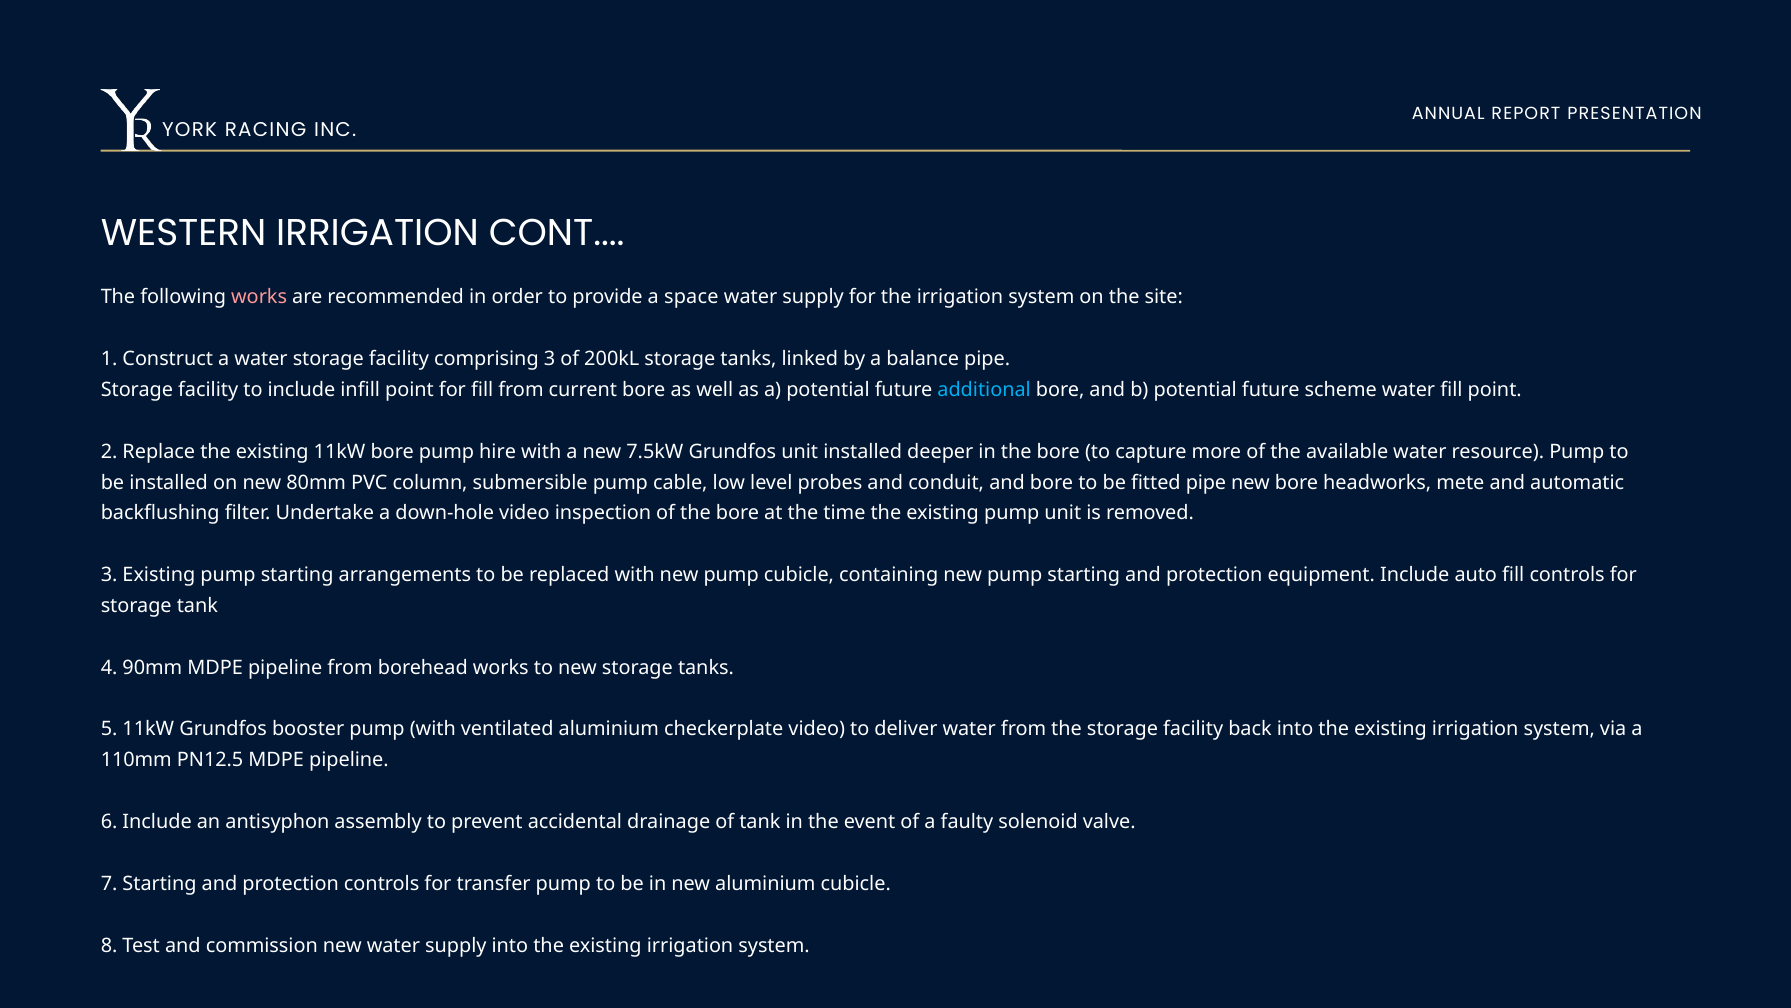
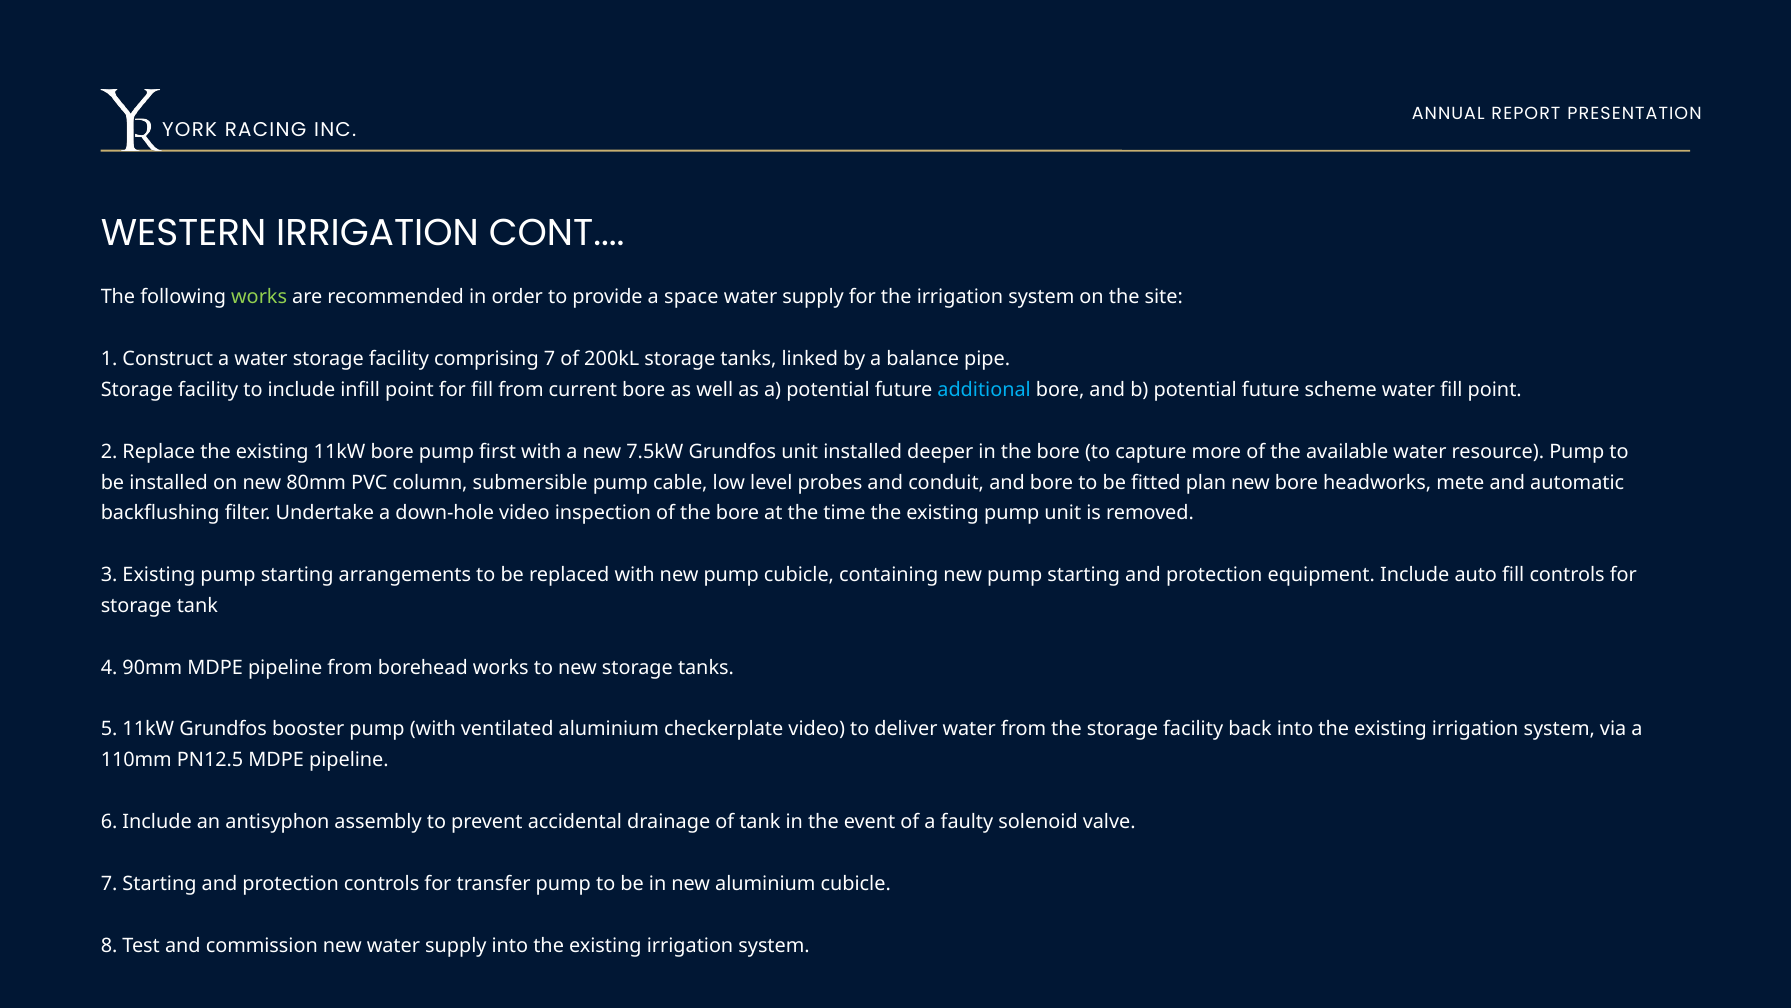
works at (259, 297) colour: pink -> light green
comprising 3: 3 -> 7
hire: hire -> first
fitted pipe: pipe -> plan
